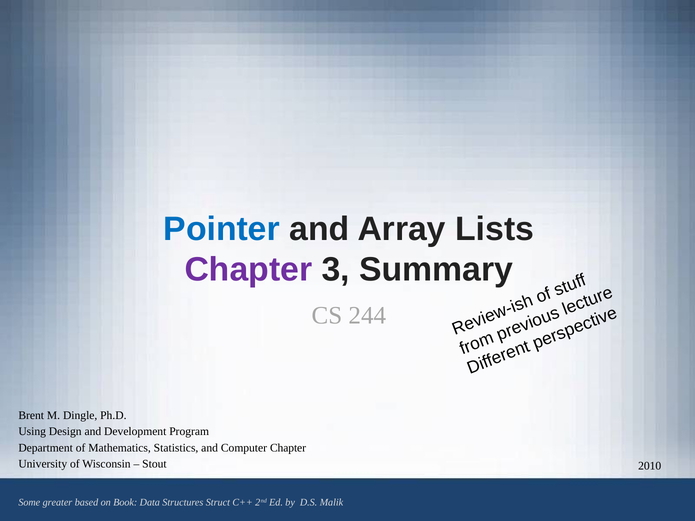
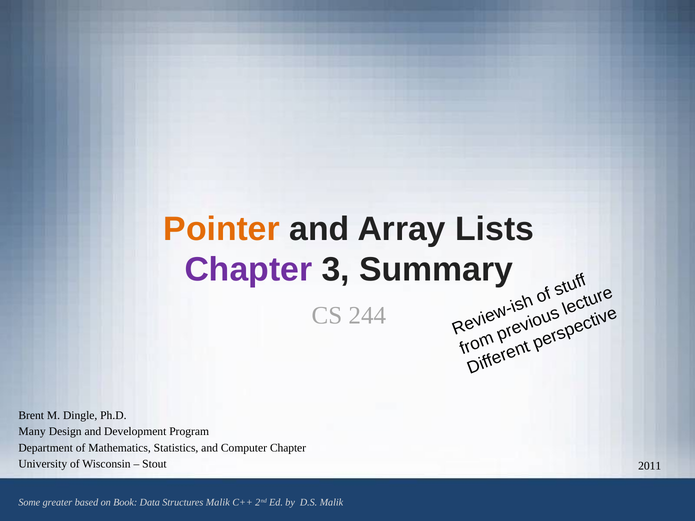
Pointer colour: blue -> orange
Using: Using -> Many
2010: 2010 -> 2011
Structures Struct: Struct -> Malik
